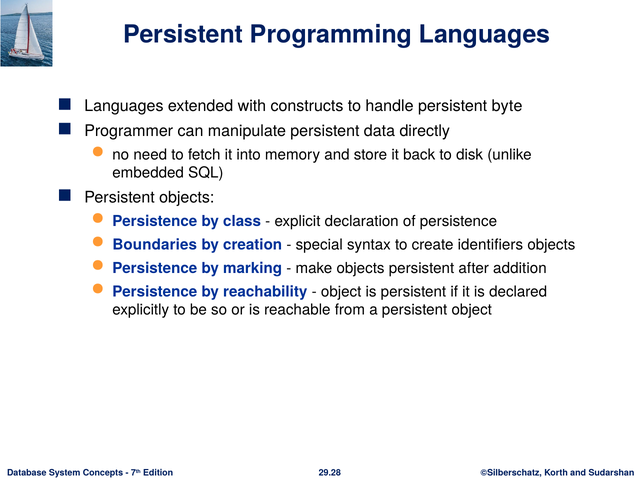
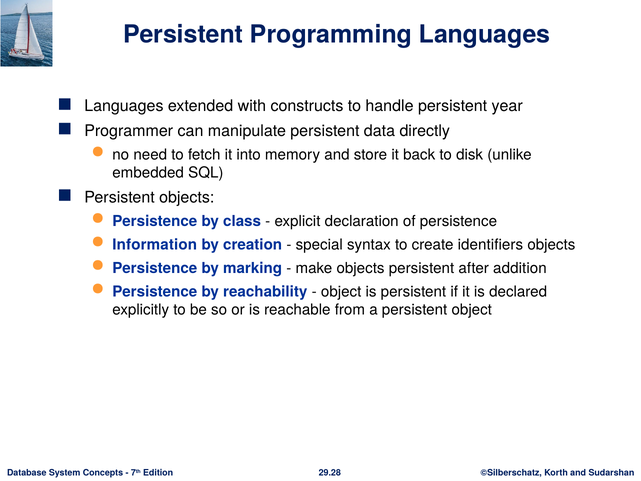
byte: byte -> year
Boundaries: Boundaries -> Information
